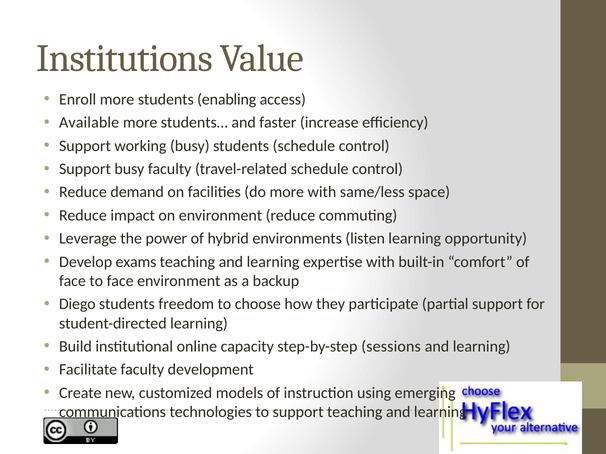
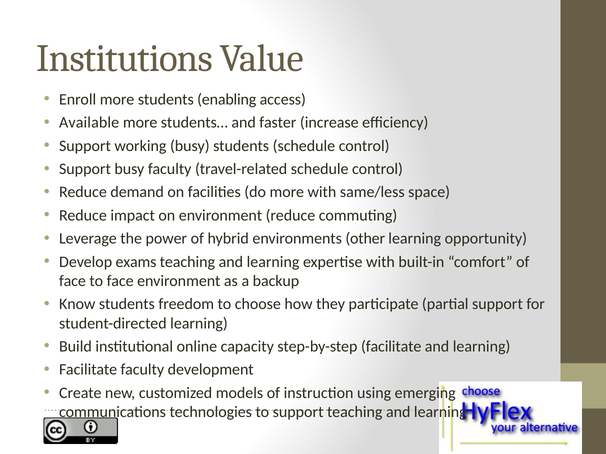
listen: listen -> other
Diego: Diego -> Know
step-by-step sessions: sessions -> facilitate
